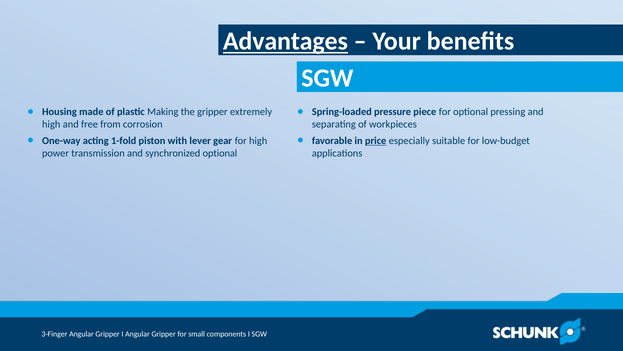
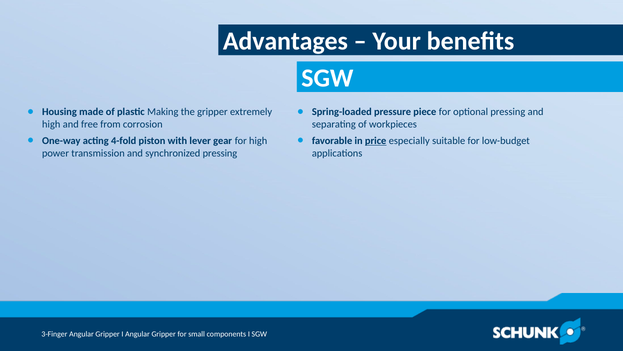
Advantages underline: present -> none
1-fold: 1-fold -> 4-fold
synchronized optional: optional -> pressing
